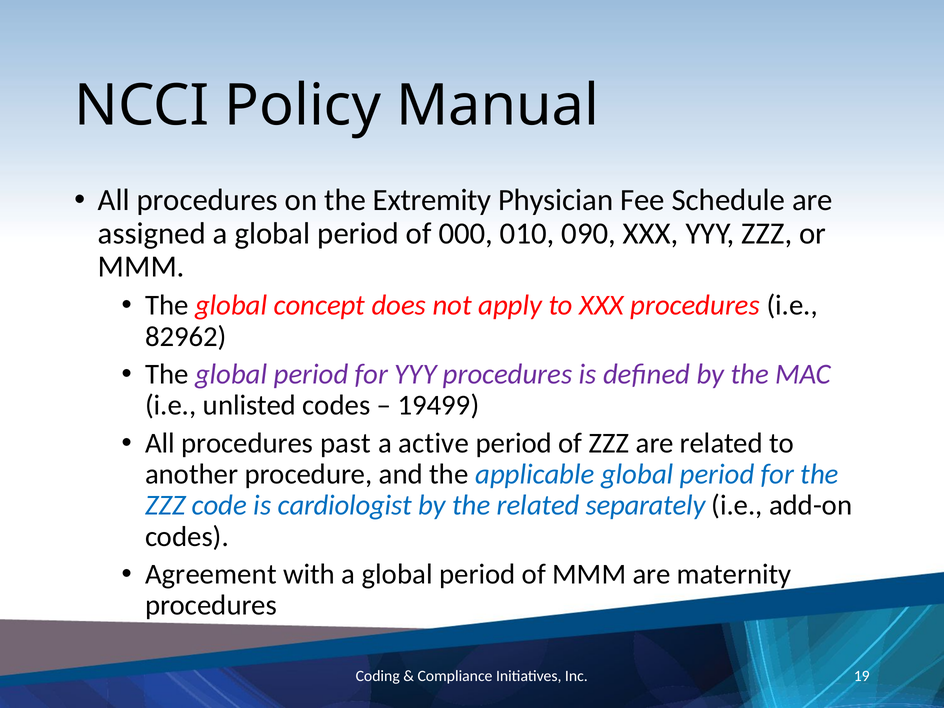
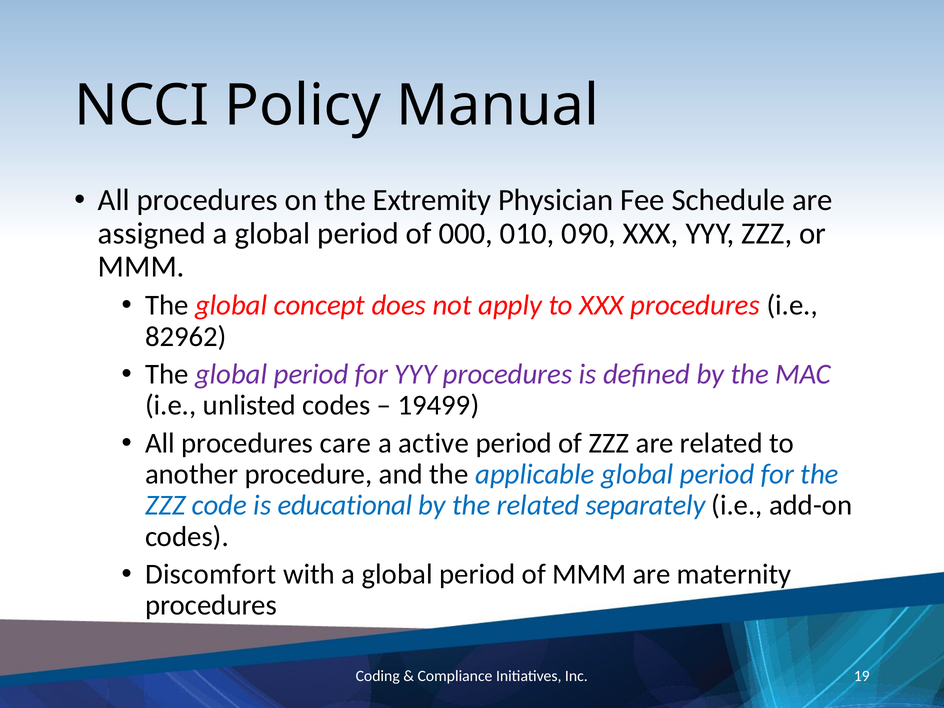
past: past -> care
cardiologist: cardiologist -> educational
Agreement: Agreement -> Discomfort
